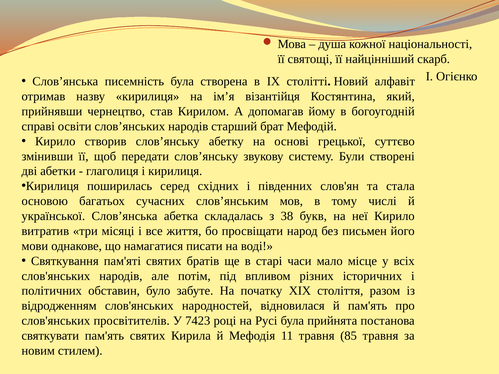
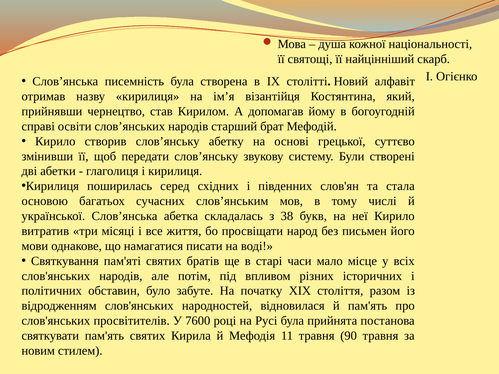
7423: 7423 -> 7600
85: 85 -> 90
